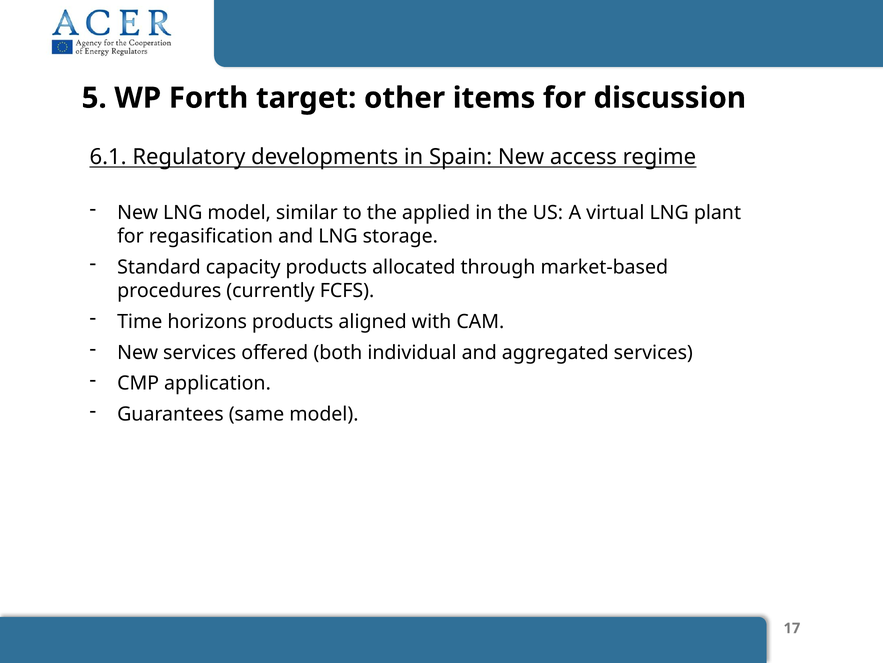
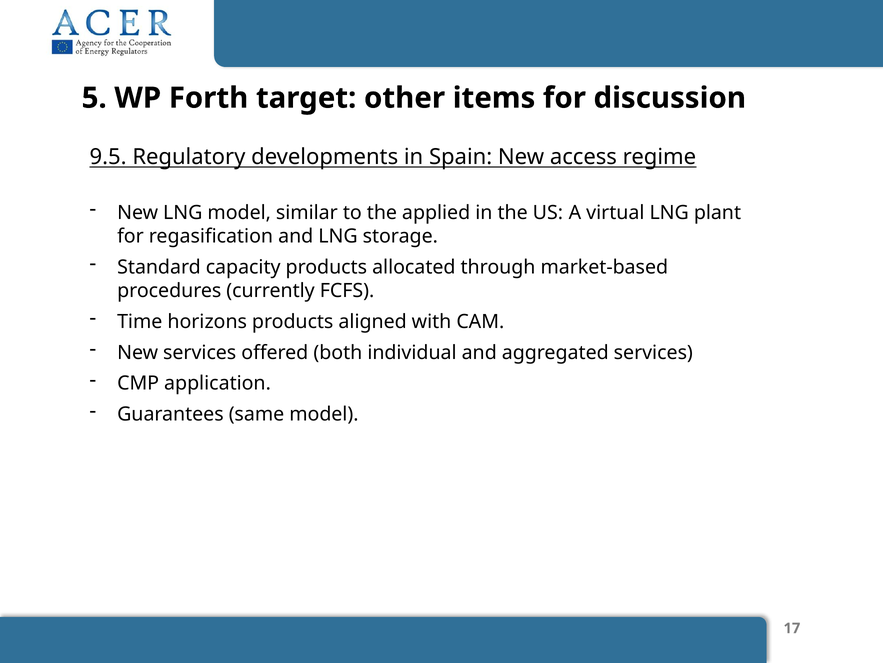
6.1: 6.1 -> 9.5
